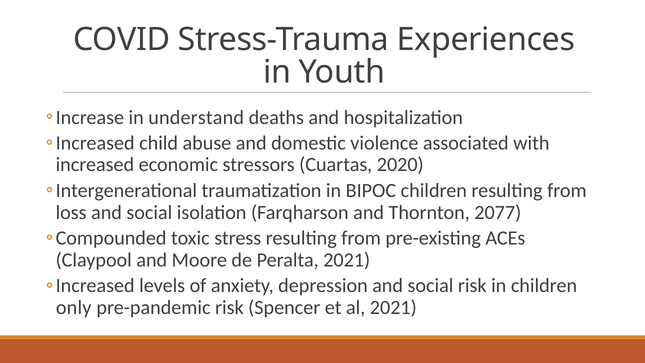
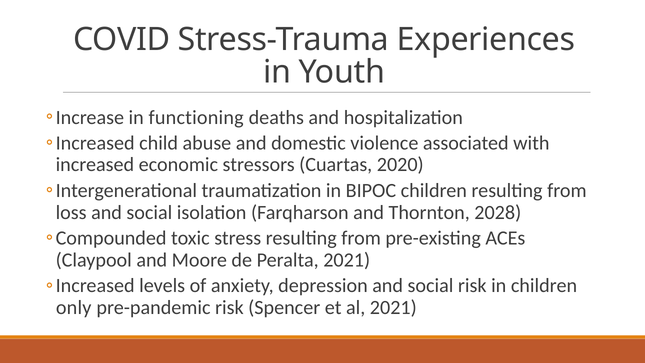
understand: understand -> functioning
2077: 2077 -> 2028
